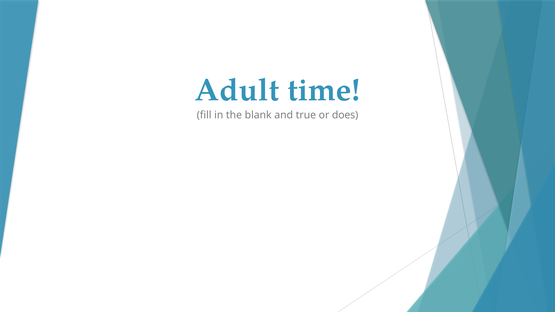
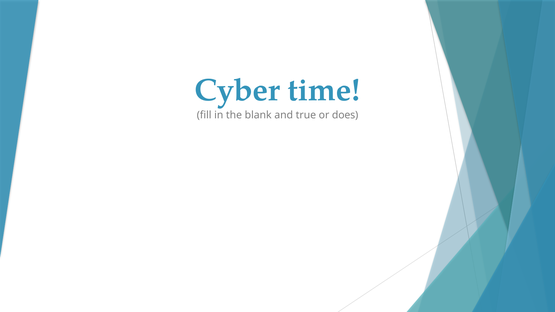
Adult: Adult -> Cyber
